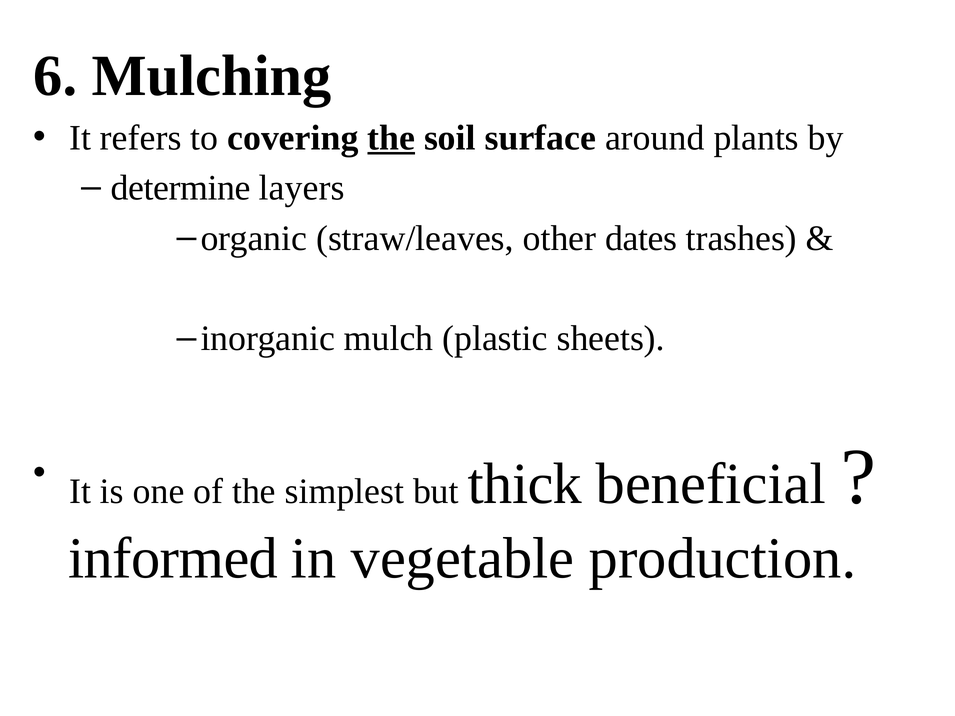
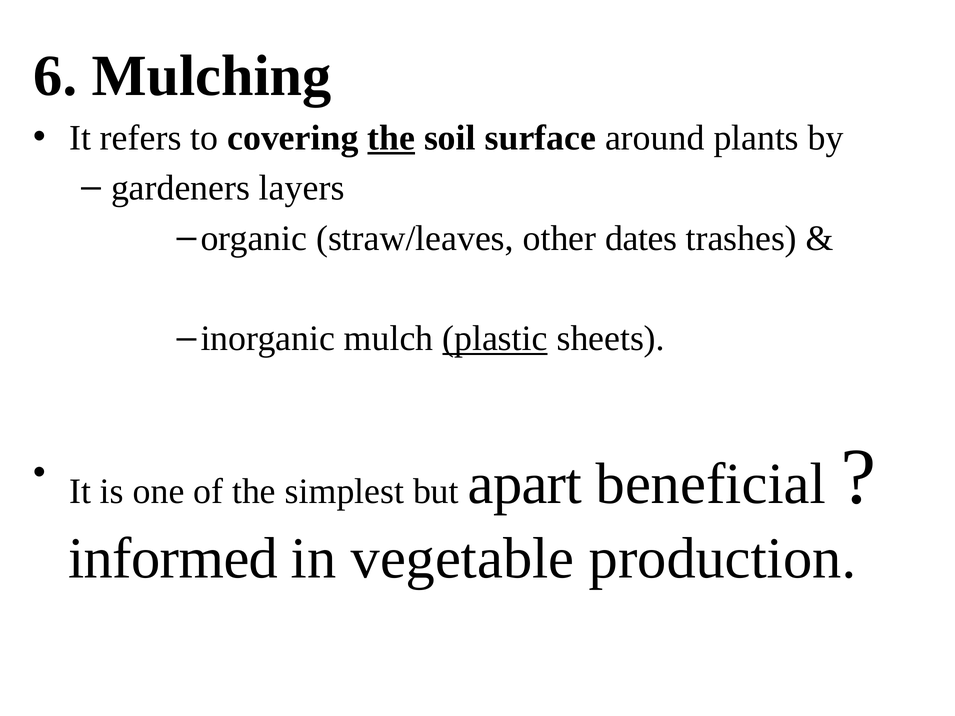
determine: determine -> gardeners
plastic underline: none -> present
thick: thick -> apart
